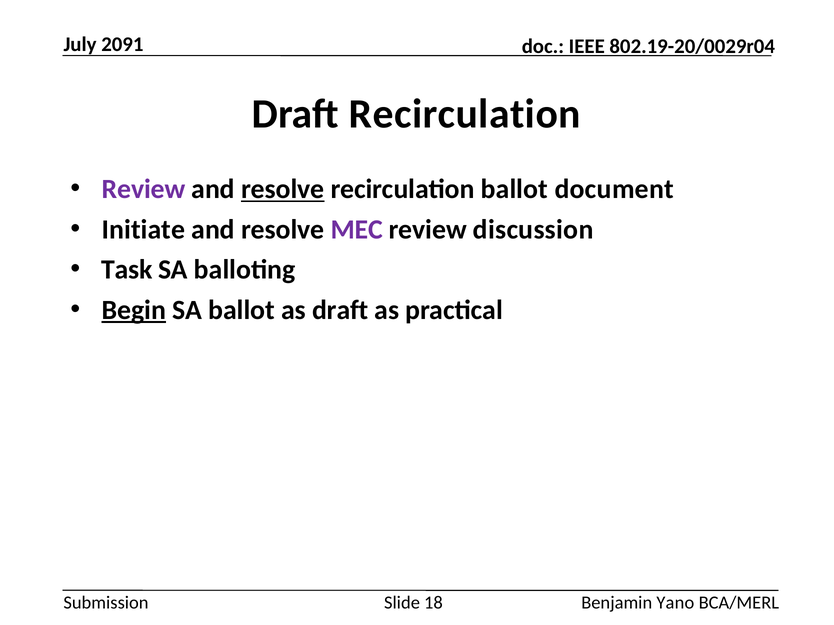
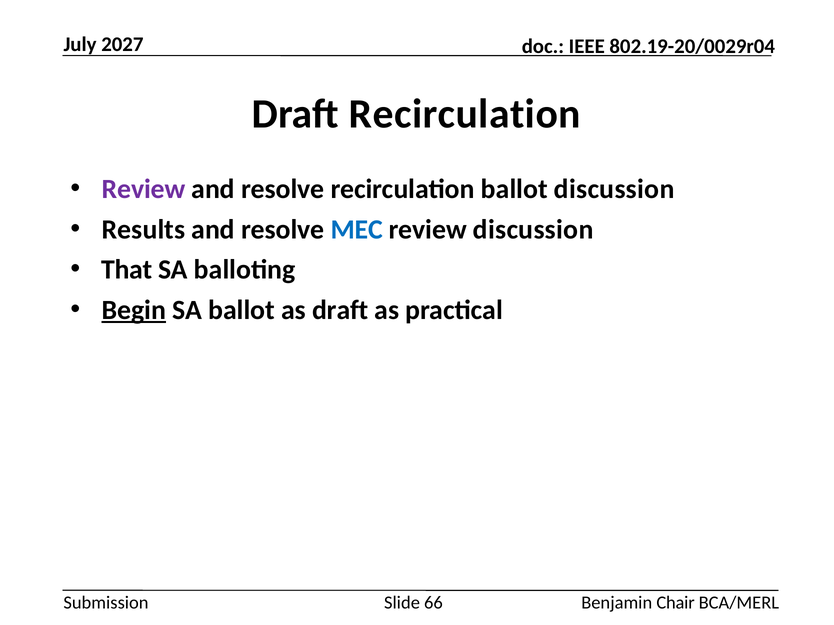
2091: 2091 -> 2027
resolve at (283, 189) underline: present -> none
ballot document: document -> discussion
Initiate: Initiate -> Results
MEC colour: purple -> blue
Task: Task -> That
18: 18 -> 66
Yano: Yano -> Chair
